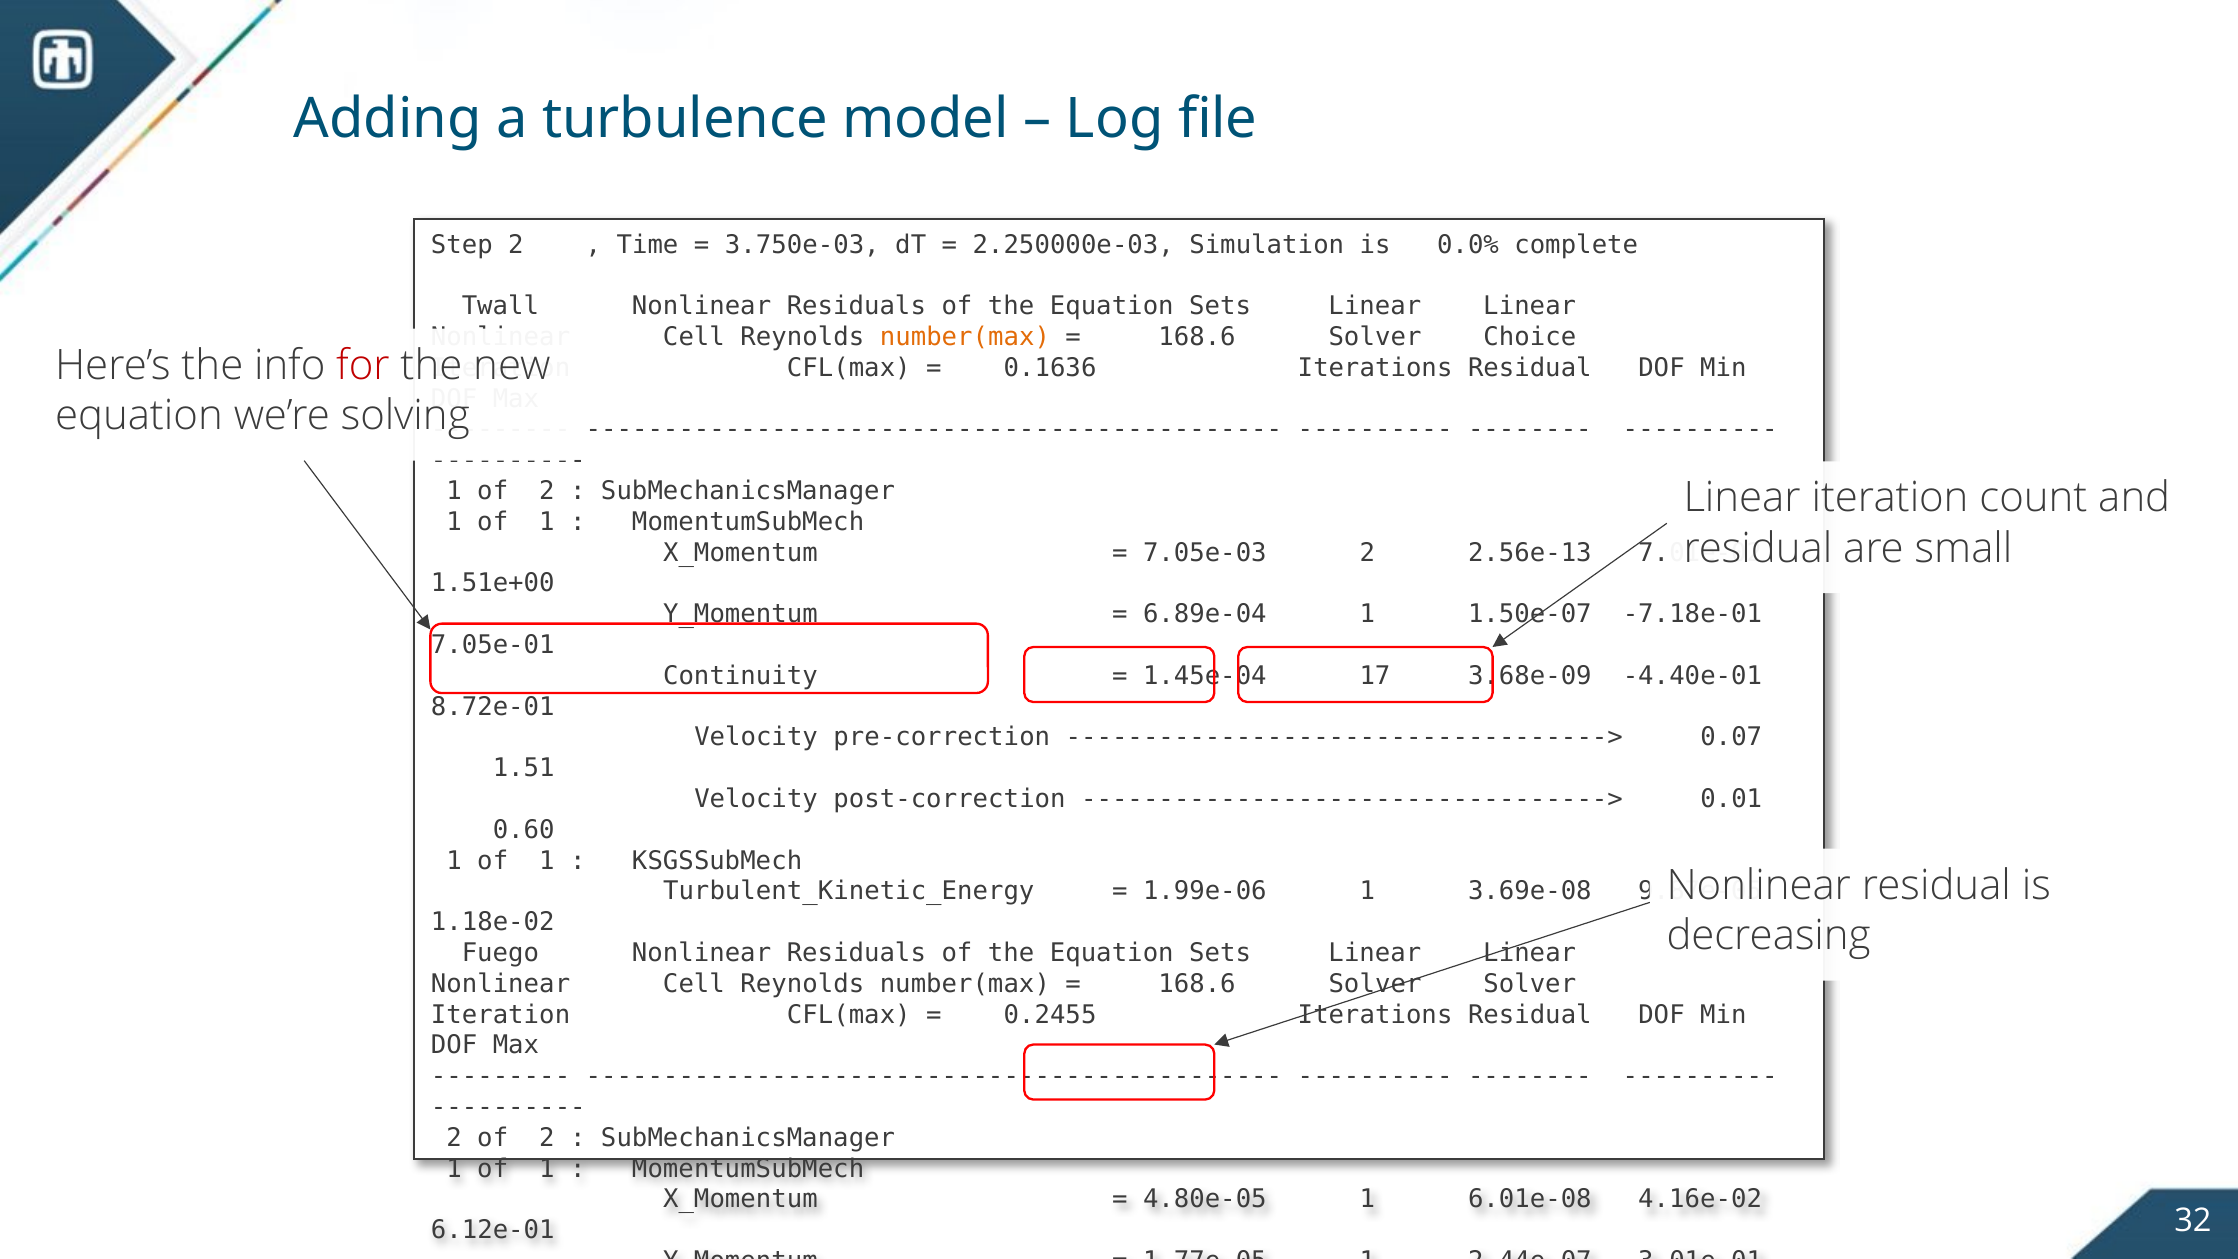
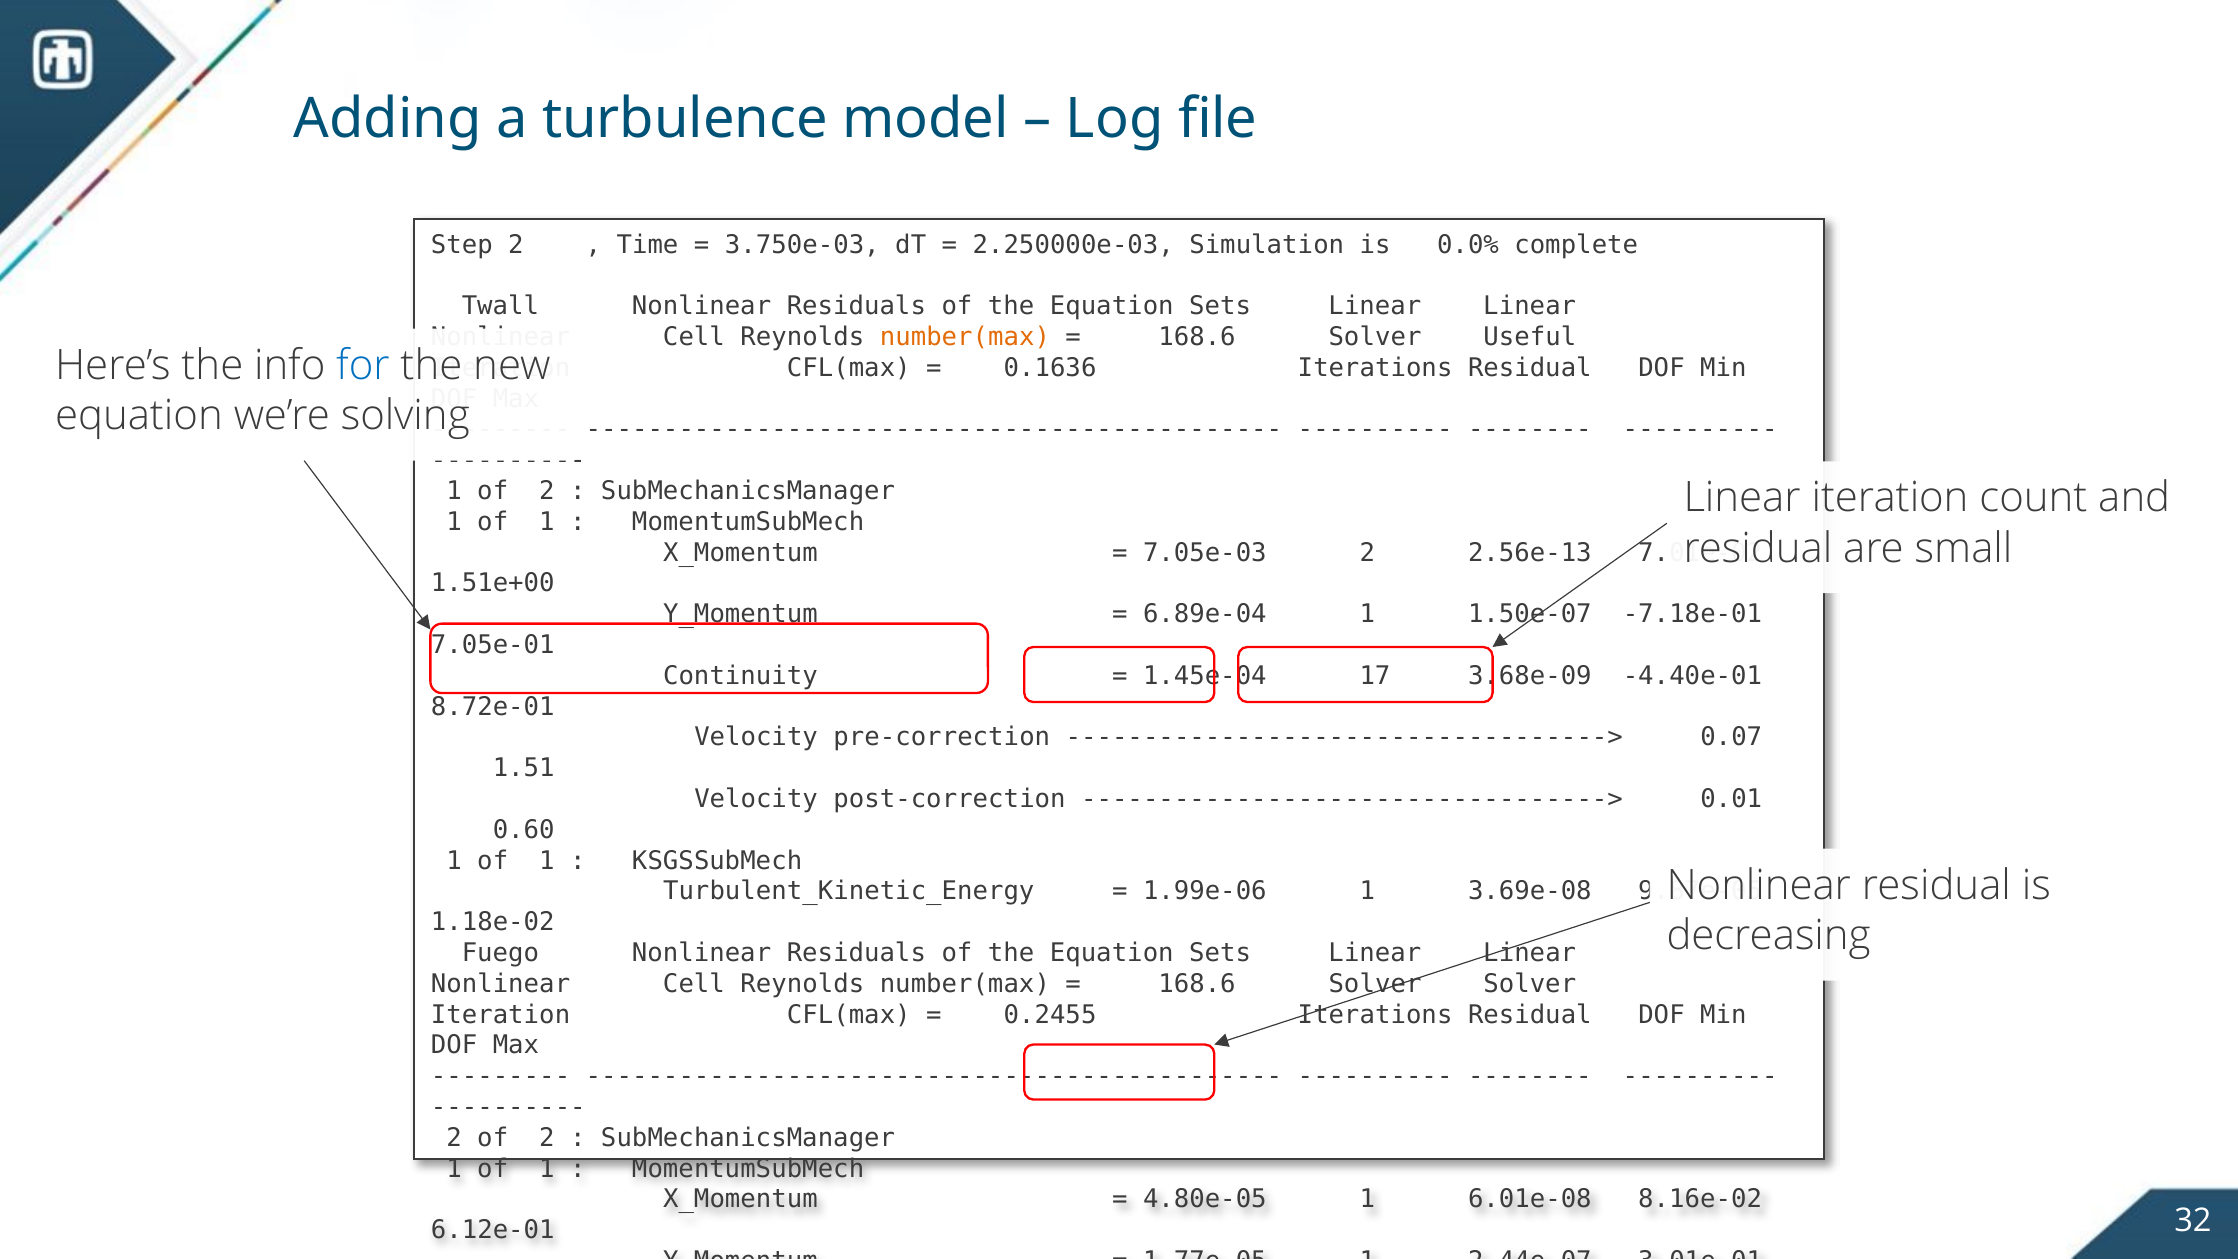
Choice: Choice -> Useful
for colour: red -> blue
4.16e-02: 4.16e-02 -> 8.16e-02
